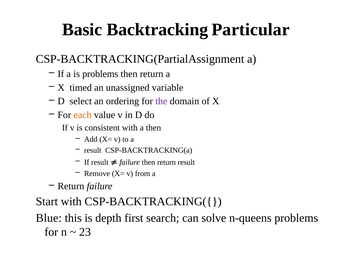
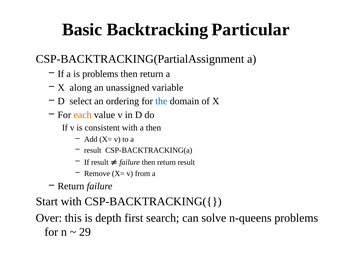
timed: timed -> along
the colour: purple -> blue
Blue: Blue -> Over
23: 23 -> 29
